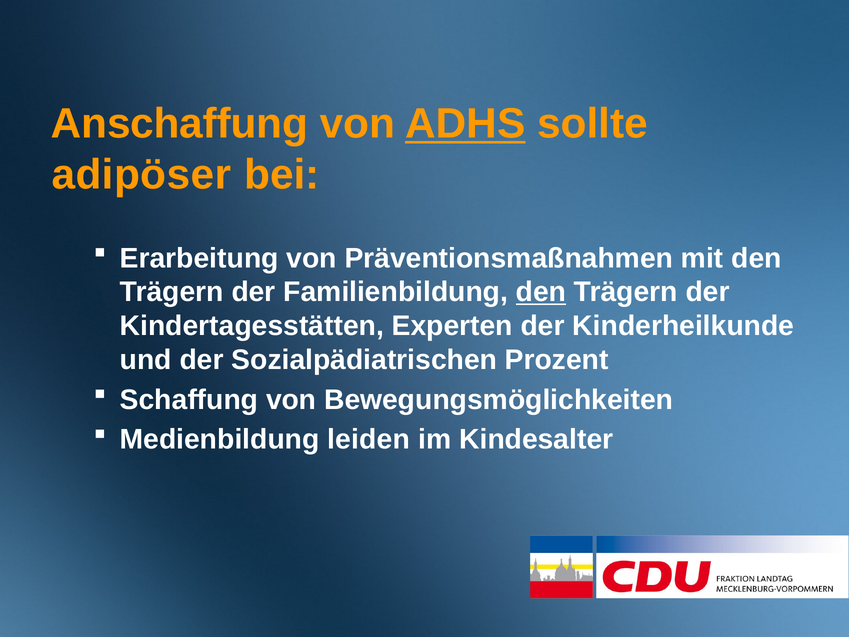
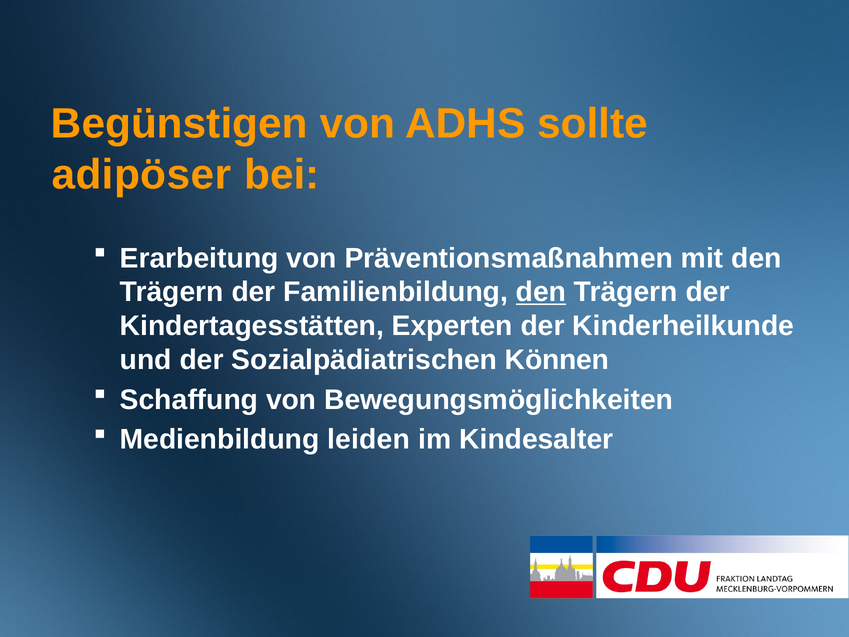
Anschaffung: Anschaffung -> Begünstigen
ADHS underline: present -> none
Prozent: Prozent -> Können
